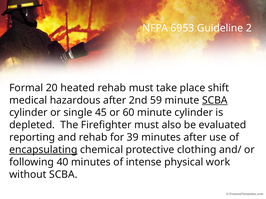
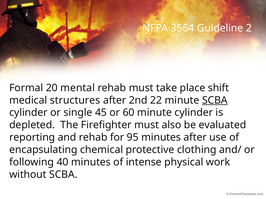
6953: 6953 -> 3564
heated: heated -> mental
hazardous: hazardous -> structures
59: 59 -> 22
39: 39 -> 95
encapsulating underline: present -> none
